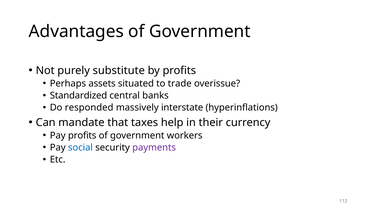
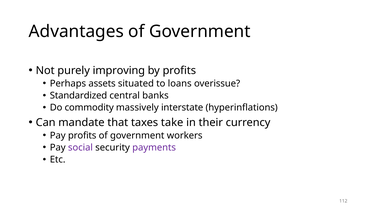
substitute: substitute -> improving
trade: trade -> loans
responded: responded -> commodity
help: help -> take
social colour: blue -> purple
